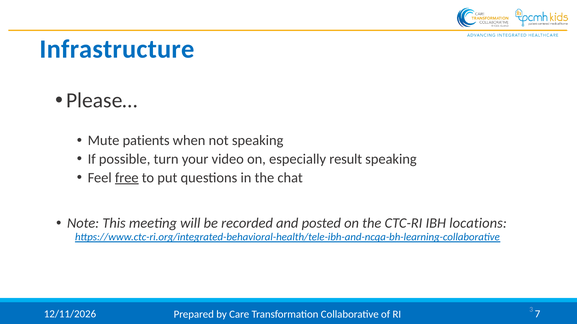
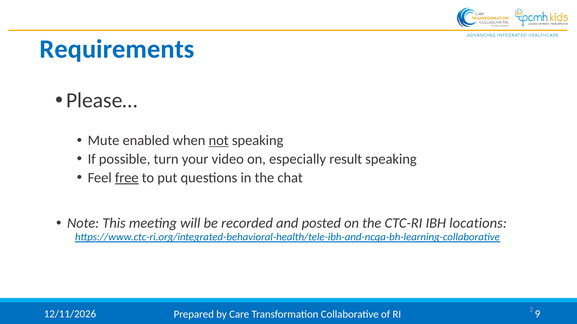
Infrastructure: Infrastructure -> Requirements
patients: patients -> enabled
not underline: none -> present
7: 7 -> 9
